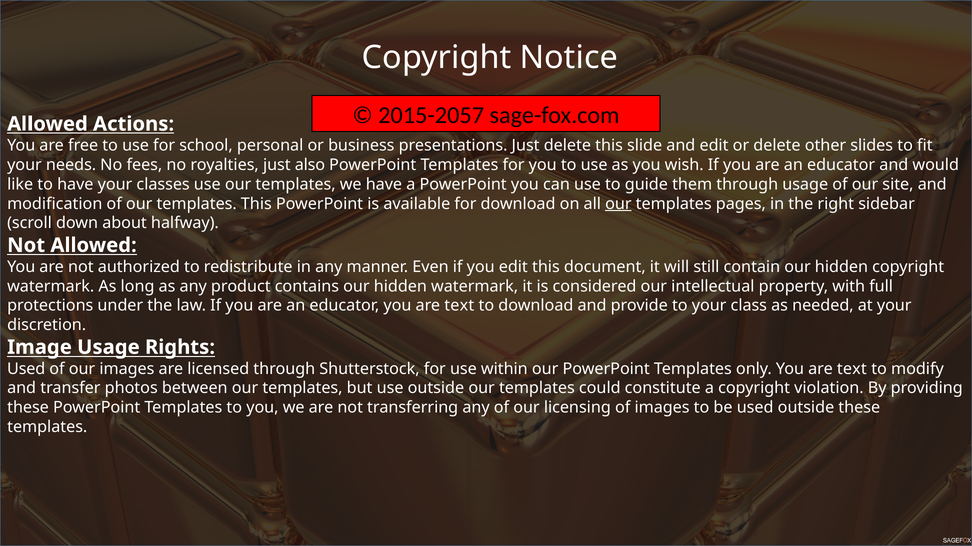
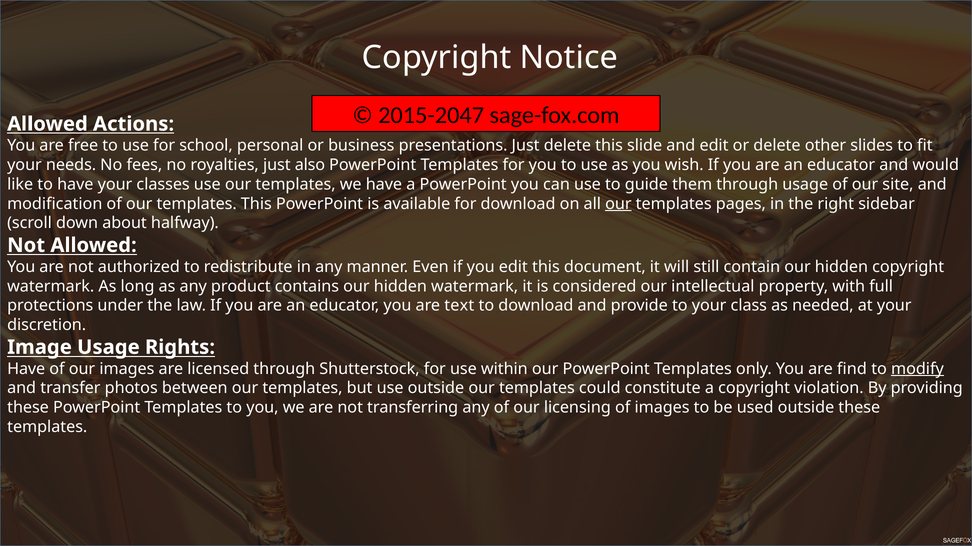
2015-2057: 2015-2057 -> 2015-2047
Used at (26, 369): Used -> Have
only You are text: text -> find
modify underline: none -> present
